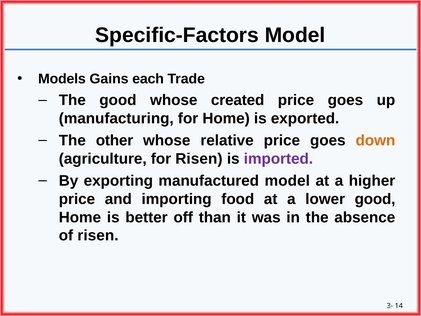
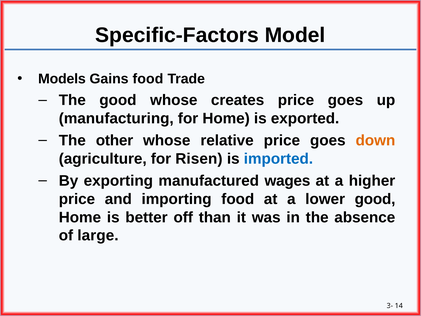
Gains each: each -> food
created: created -> creates
imported colour: purple -> blue
manufactured model: model -> wages
of risen: risen -> large
